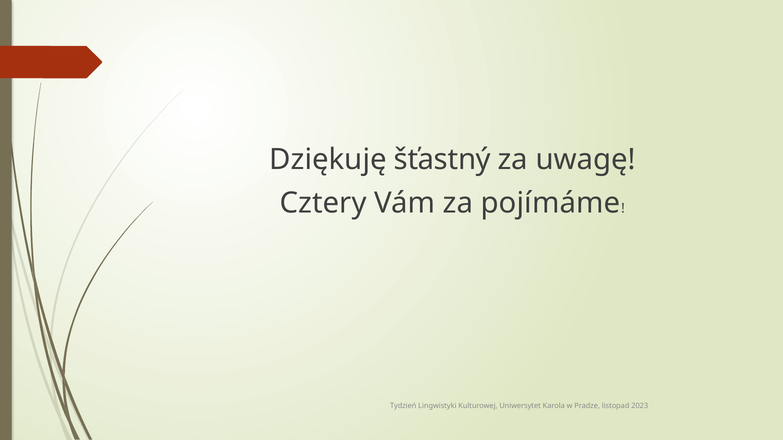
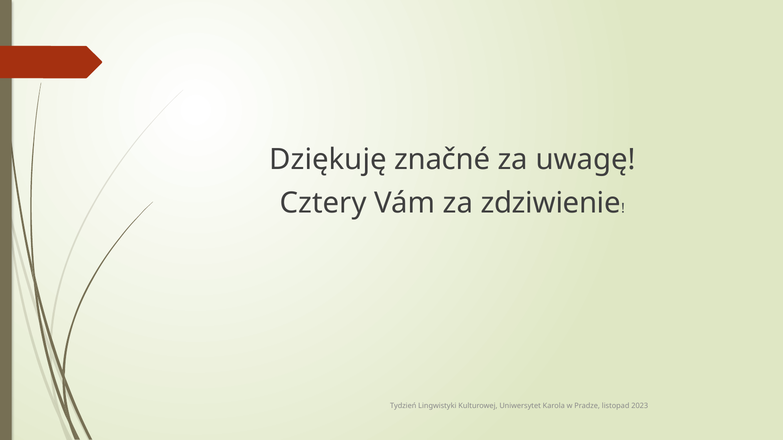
šťastný: šťastný -> značné
pojímáme: pojímáme -> zdziwienie
